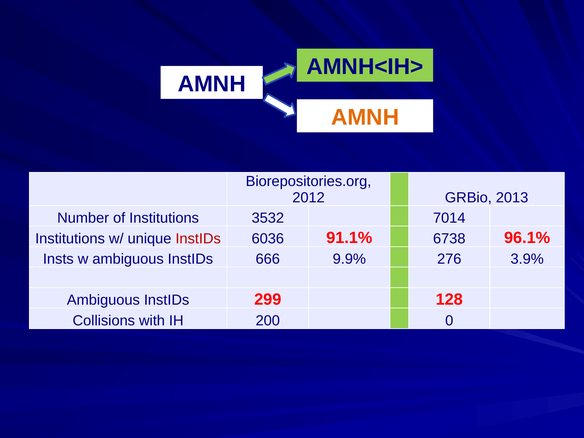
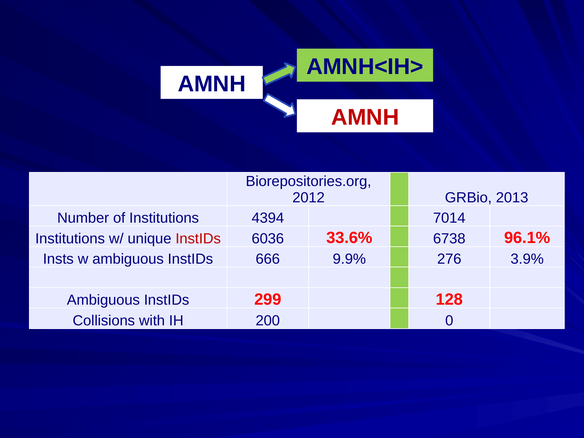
AMNH at (365, 117) colour: orange -> red
3532: 3532 -> 4394
91.1%: 91.1% -> 33.6%
